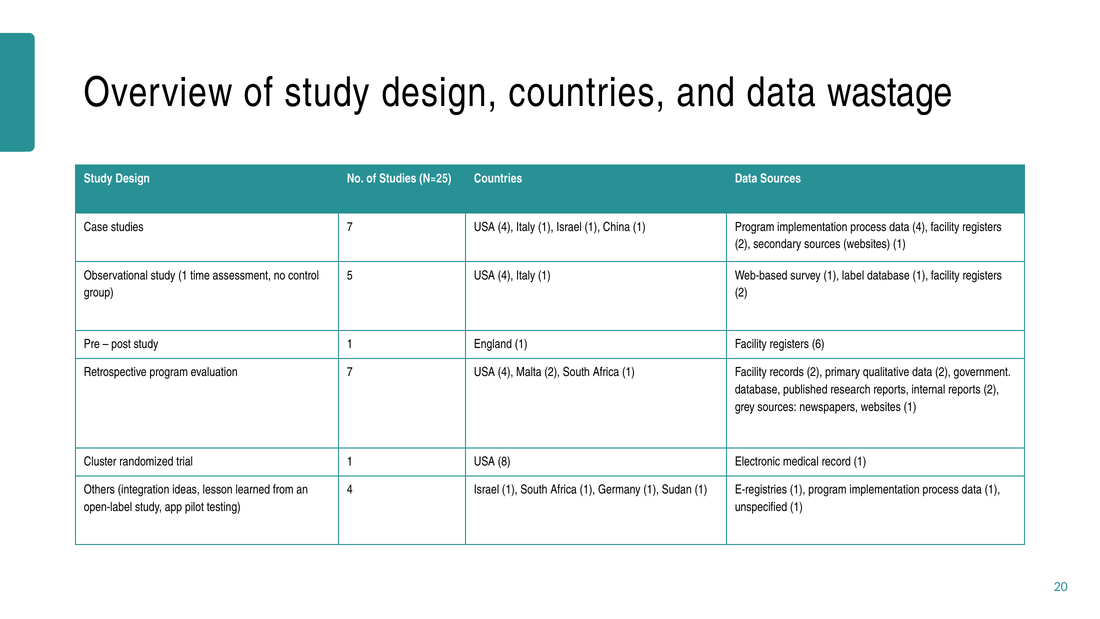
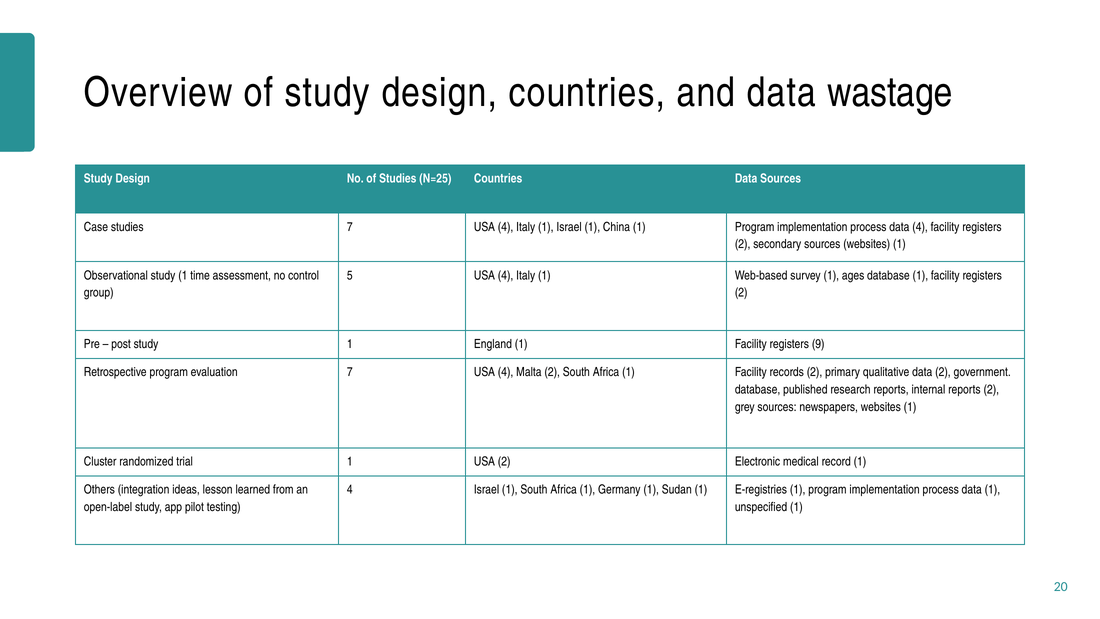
label: label -> ages
6: 6 -> 9
USA 8: 8 -> 2
